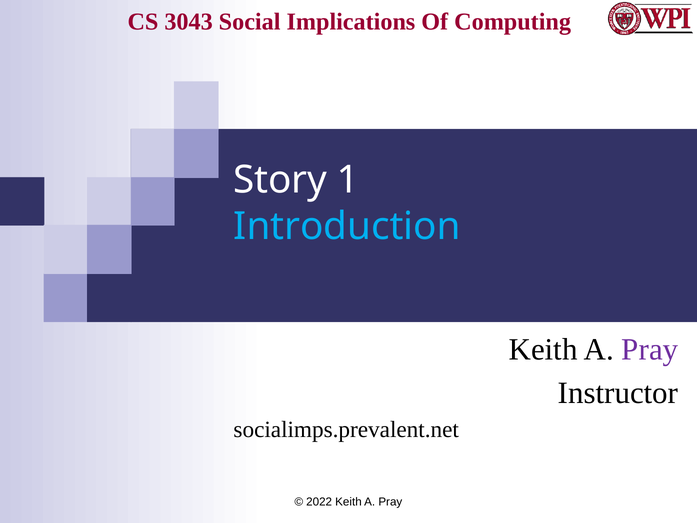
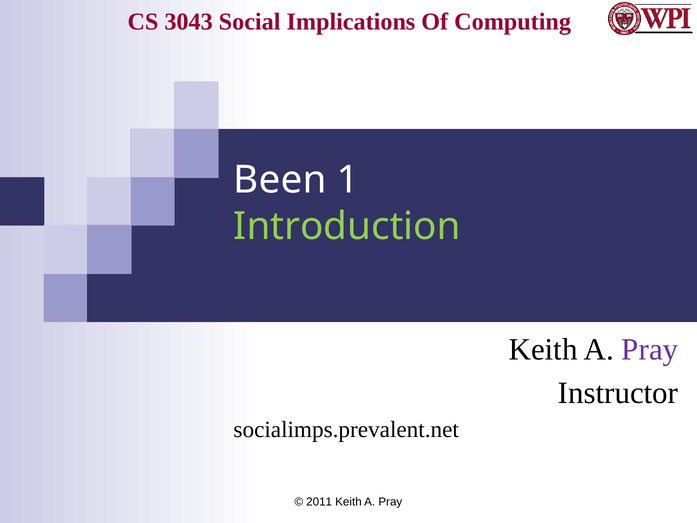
Story: Story -> Been
Introduction colour: light blue -> light green
2022: 2022 -> 2011
